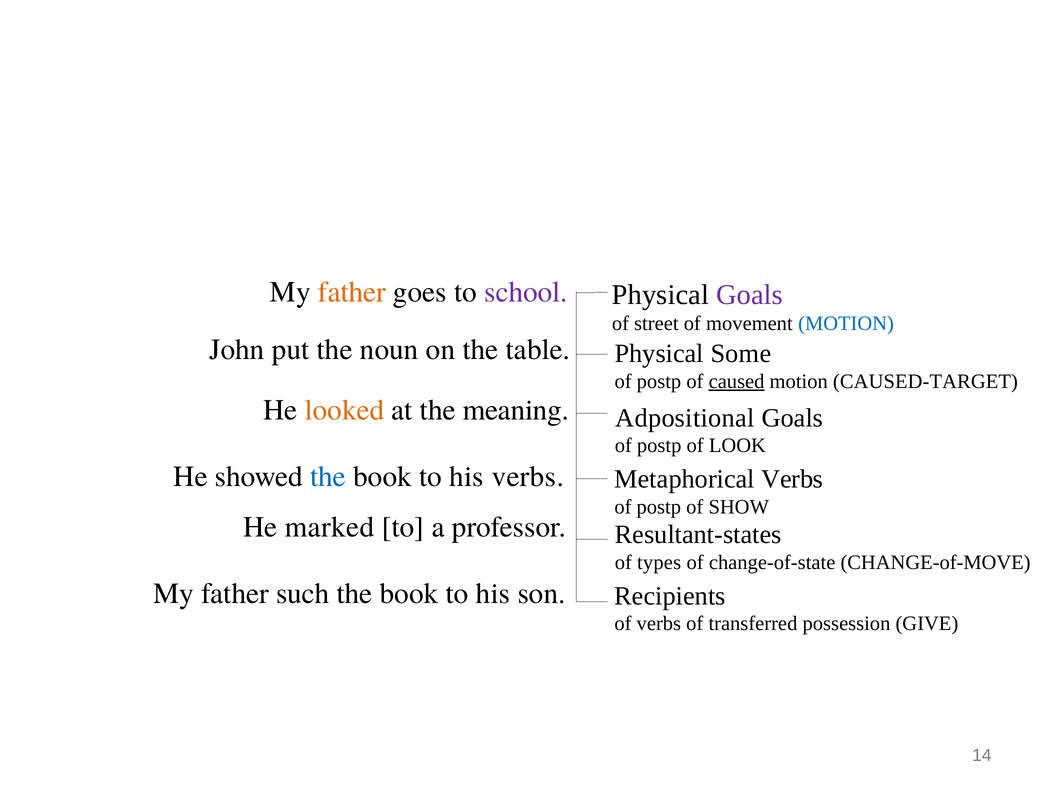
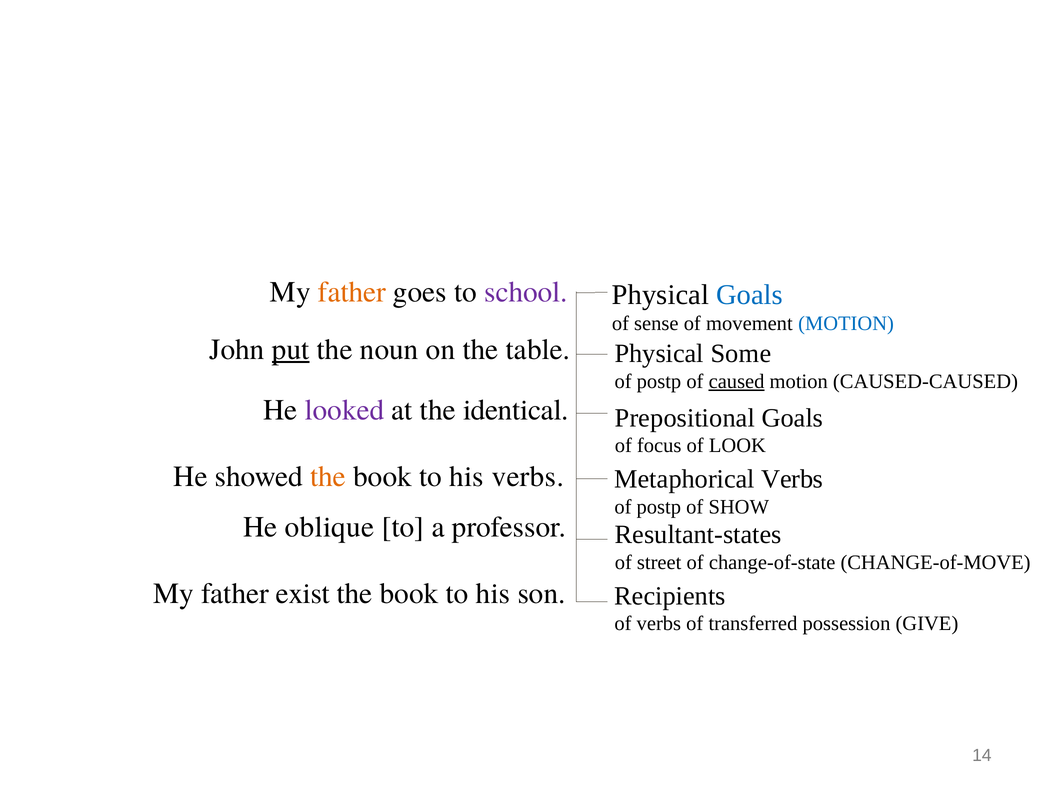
Goals at (749, 295) colour: purple -> blue
street: street -> sense
put underline: none -> present
CAUSED-TARGET: CAUSED-TARGET -> CAUSED-CAUSED
looked colour: orange -> purple
meaning: meaning -> identical
Adpositional: Adpositional -> Prepositional
postp at (659, 446): postp -> focus
the at (328, 477) colour: blue -> orange
marked: marked -> oblique
types: types -> street
such: such -> exist
